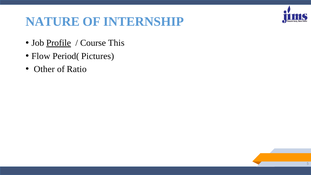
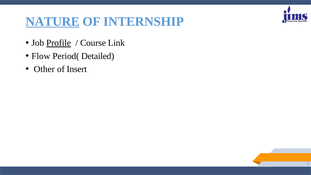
NATURE underline: none -> present
This: This -> Link
Pictures: Pictures -> Detailed
Ratio: Ratio -> Insert
